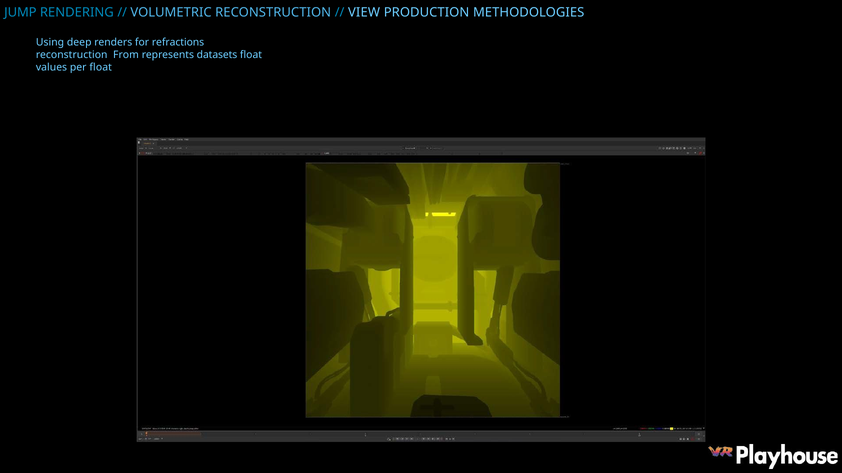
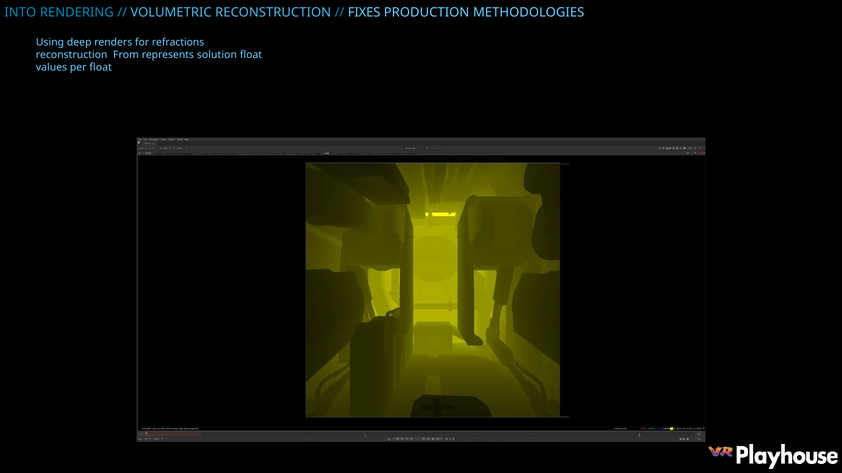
JUMP: JUMP -> INTO
VIEW: VIEW -> FIXES
datasets: datasets -> solution
